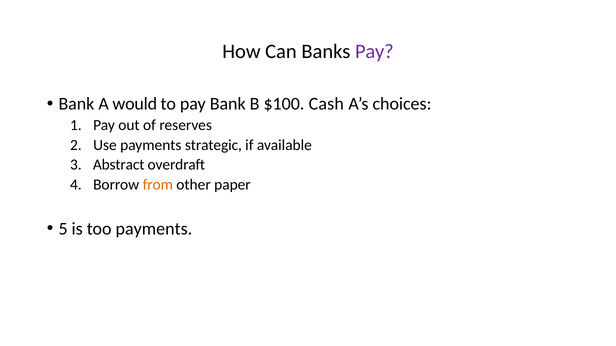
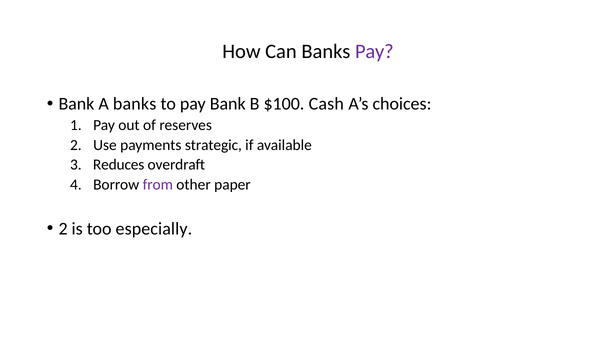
A would: would -> banks
Abstract: Abstract -> Reduces
from colour: orange -> purple
5 at (63, 229): 5 -> 2
too payments: payments -> especially
